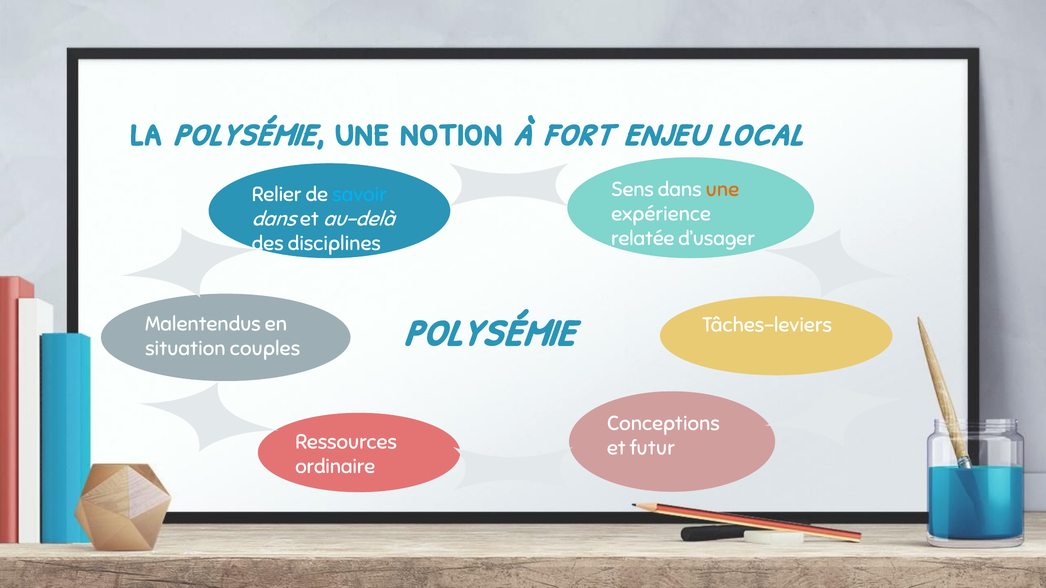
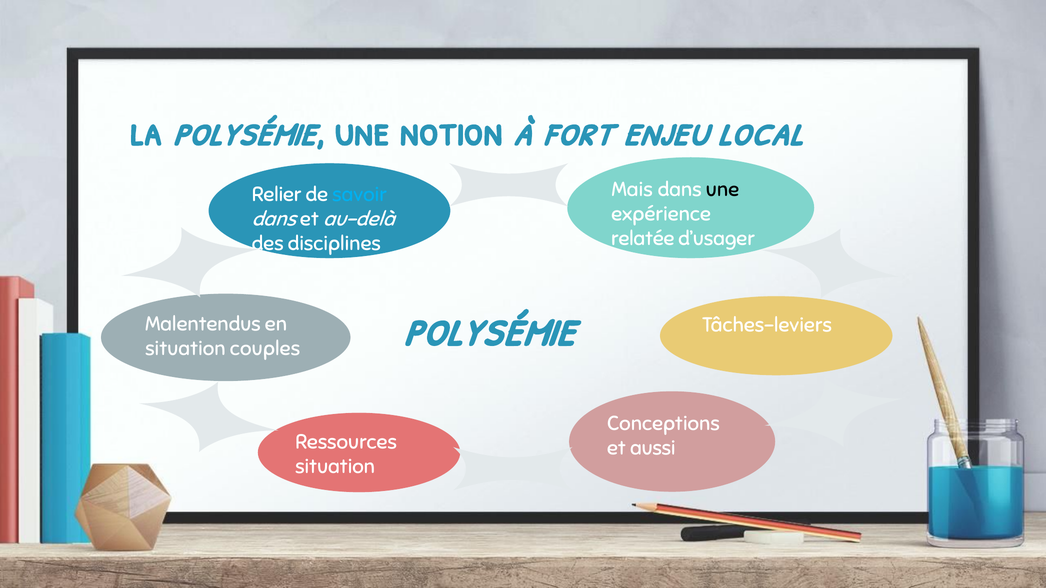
Sens: Sens -> Mais
une at (723, 190) colour: orange -> black
futur: futur -> aussi
ordinaire at (335, 467): ordinaire -> situation
